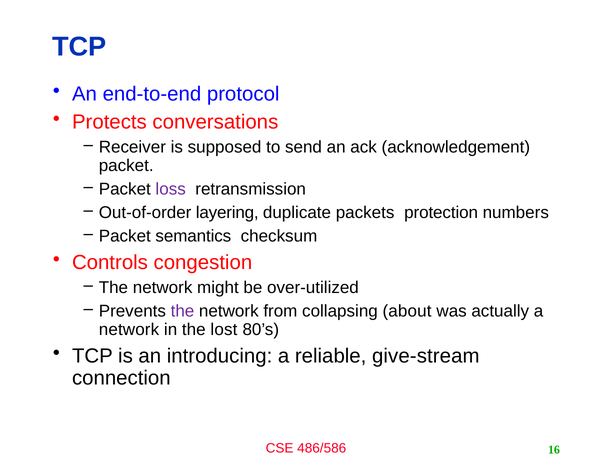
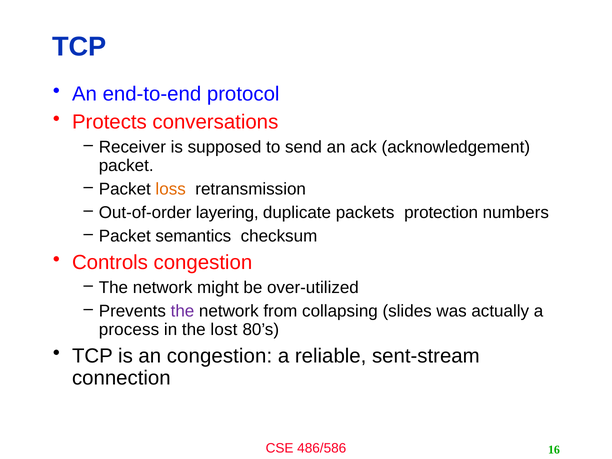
loss colour: purple -> orange
about: about -> slides
network at (129, 330): network -> process
an introducing: introducing -> congestion
give-stream: give-stream -> sent-stream
